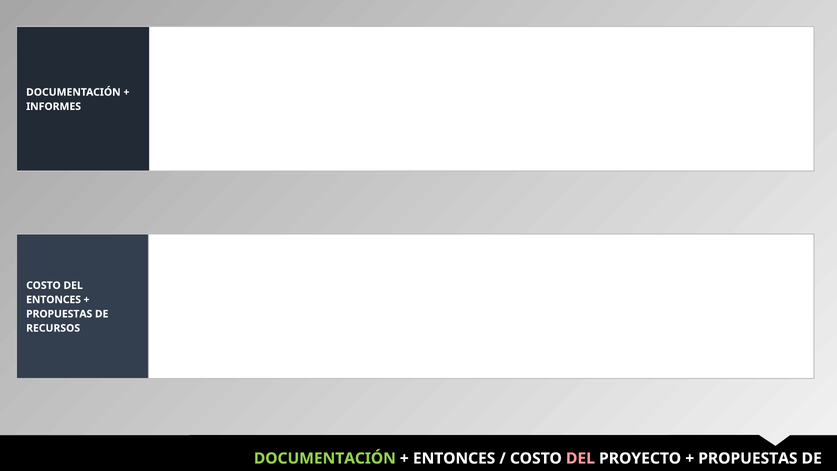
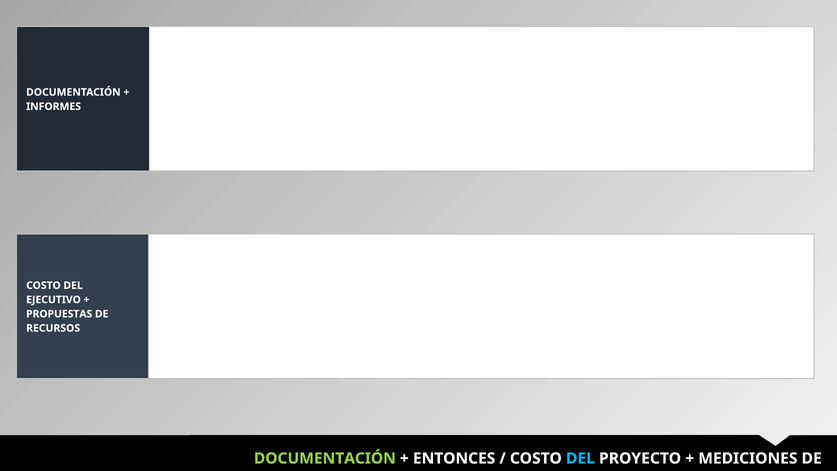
ENTONCES at (54, 300): ENTONCES -> EJECUTIVO
DEL at (580, 458) colour: pink -> light blue
PROPUESTAS at (748, 458): PROPUESTAS -> MEDICIONES
